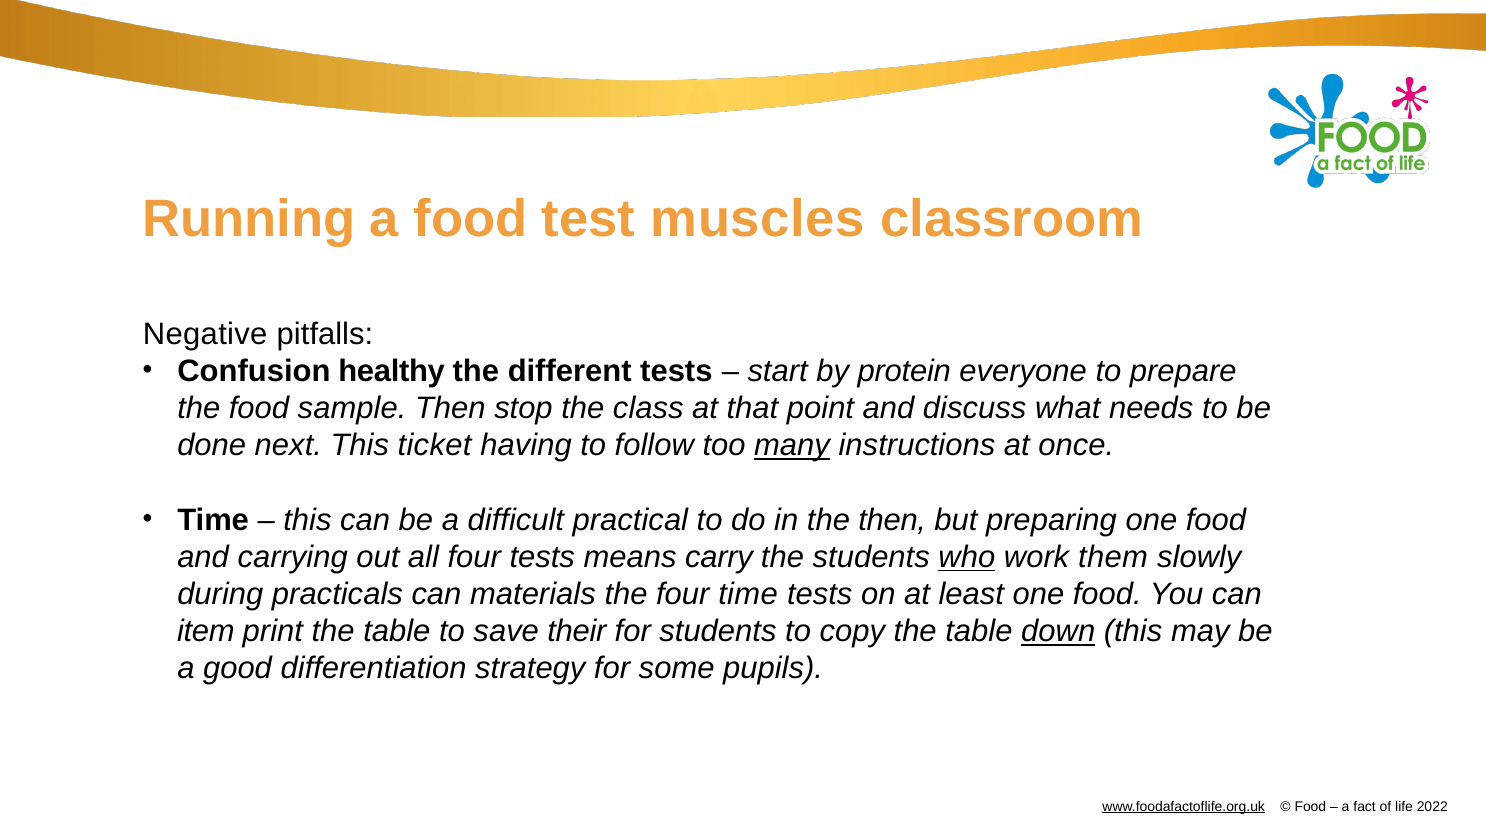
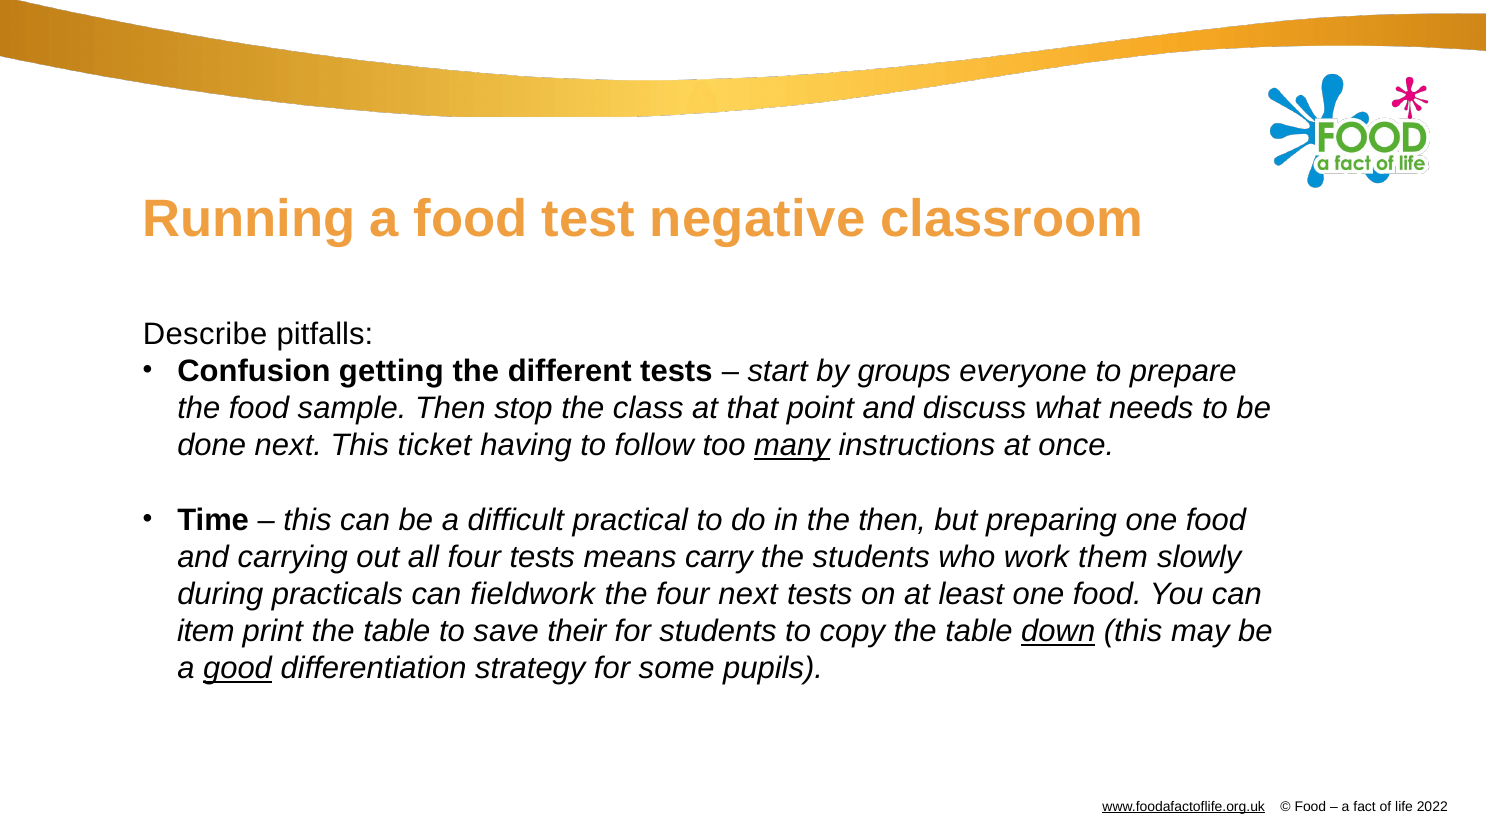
muscles: muscles -> negative
Negative: Negative -> Describe
healthy: healthy -> getting
protein: protein -> groups
who underline: present -> none
materials: materials -> fieldwork
four time: time -> next
good underline: none -> present
